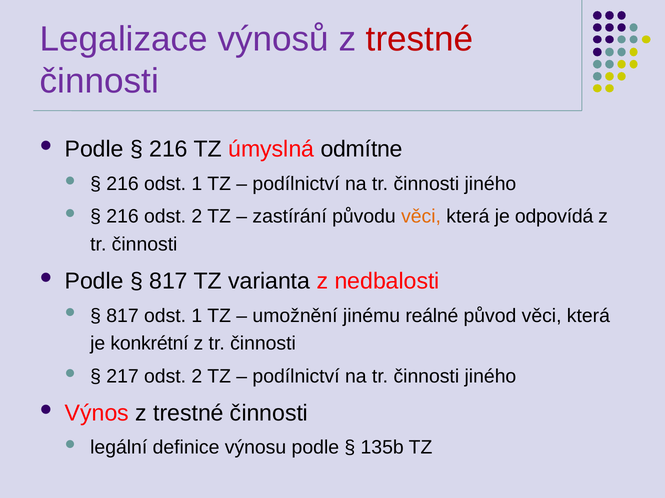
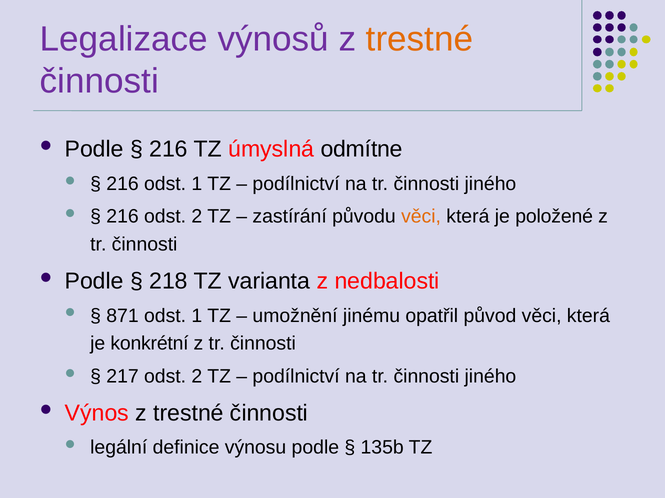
trestné at (419, 39) colour: red -> orange
odpovídá: odpovídá -> položené
817 at (169, 281): 817 -> 218
817 at (123, 316): 817 -> 871
reálné: reálné -> opatřil
